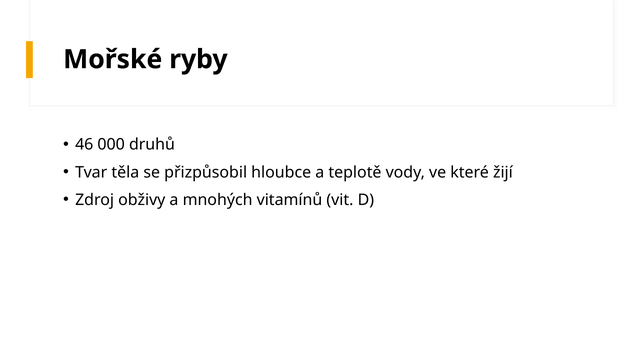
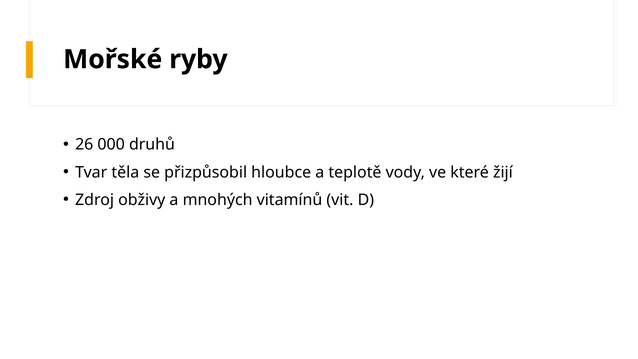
46: 46 -> 26
